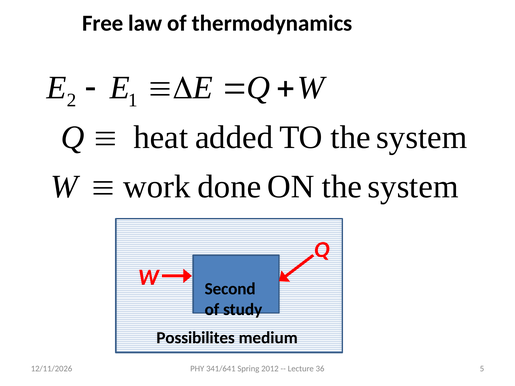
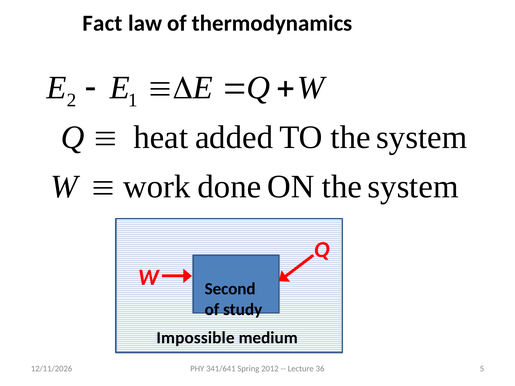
Free: Free -> Fact
Possibilites: Possibilites -> Impossible
